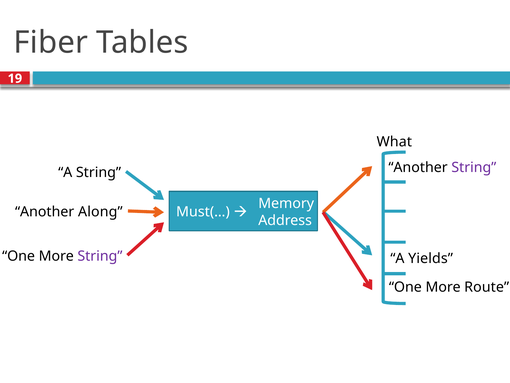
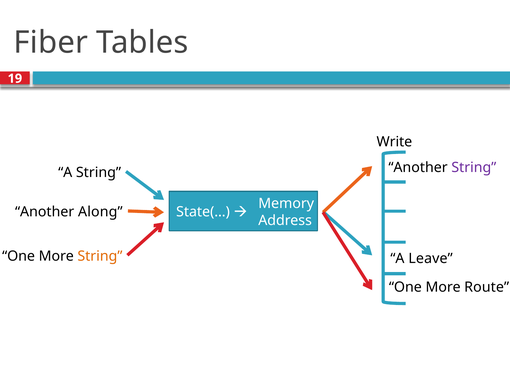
What: What -> Write
Must(…: Must(… -> State(…
String at (100, 256) colour: purple -> orange
Yields: Yields -> Leave
